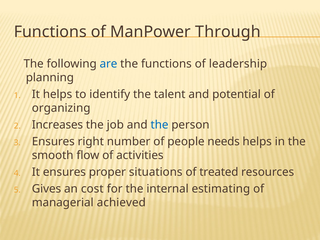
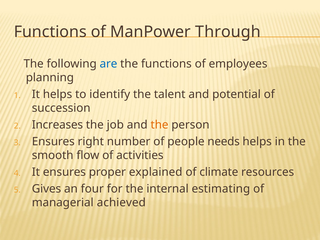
leadership: leadership -> employees
organizing: organizing -> succession
the at (159, 125) colour: blue -> orange
situations: situations -> explained
treated: treated -> climate
cost: cost -> four
